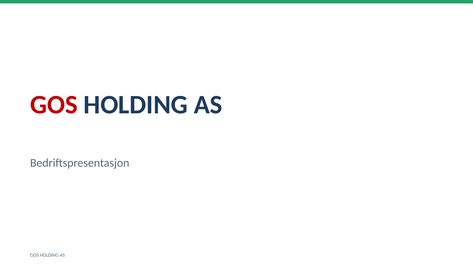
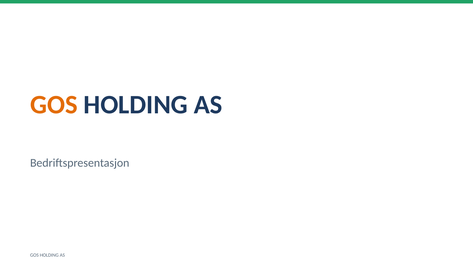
GOS at (54, 105) colour: red -> orange
